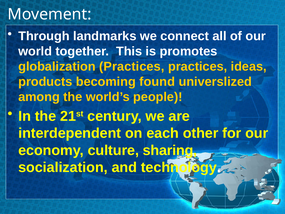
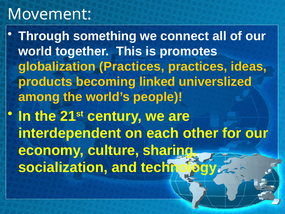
landmarks: landmarks -> something
found: found -> linked
